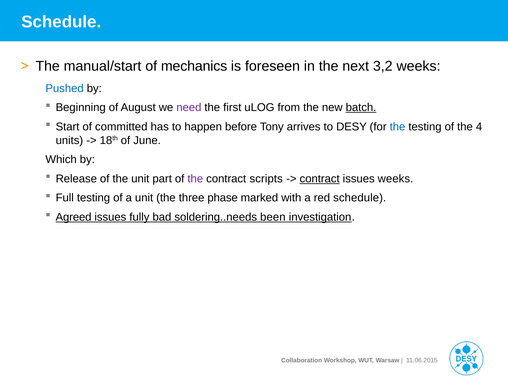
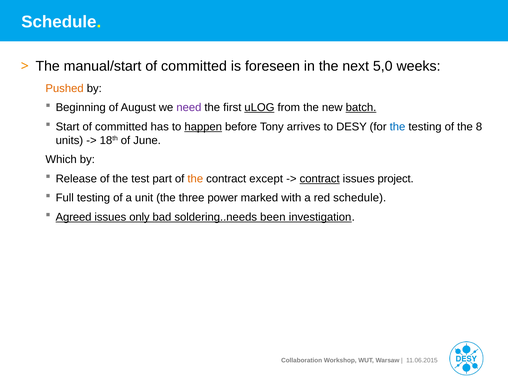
mechanics at (194, 66): mechanics -> committed
3,2: 3,2 -> 5,0
Pushed colour: blue -> orange
uLOG underline: none -> present
happen underline: none -> present
4: 4 -> 8
the unit: unit -> test
the at (195, 179) colour: purple -> orange
scripts: scripts -> except
issues weeks: weeks -> project
phase: phase -> power
fully: fully -> only
